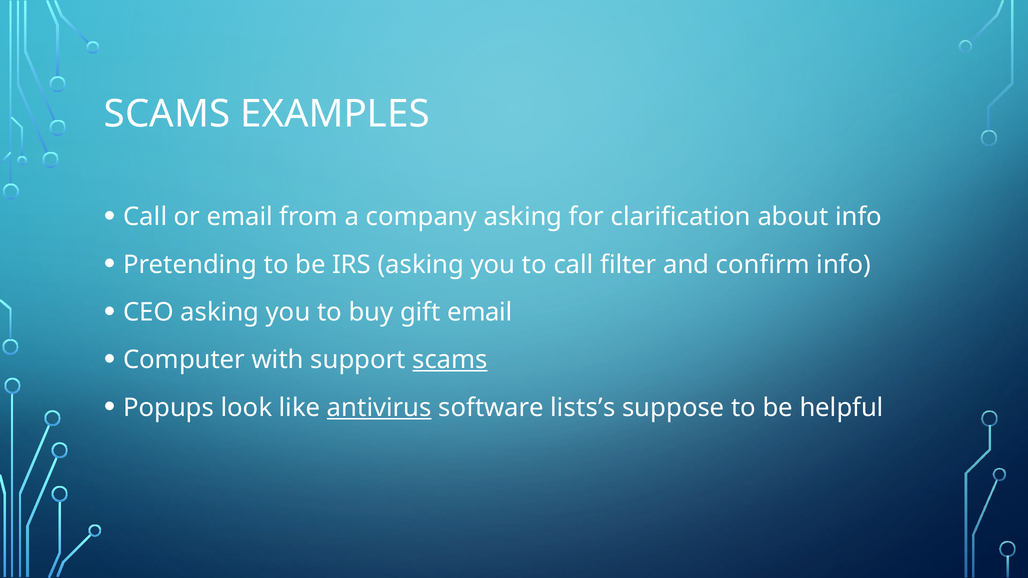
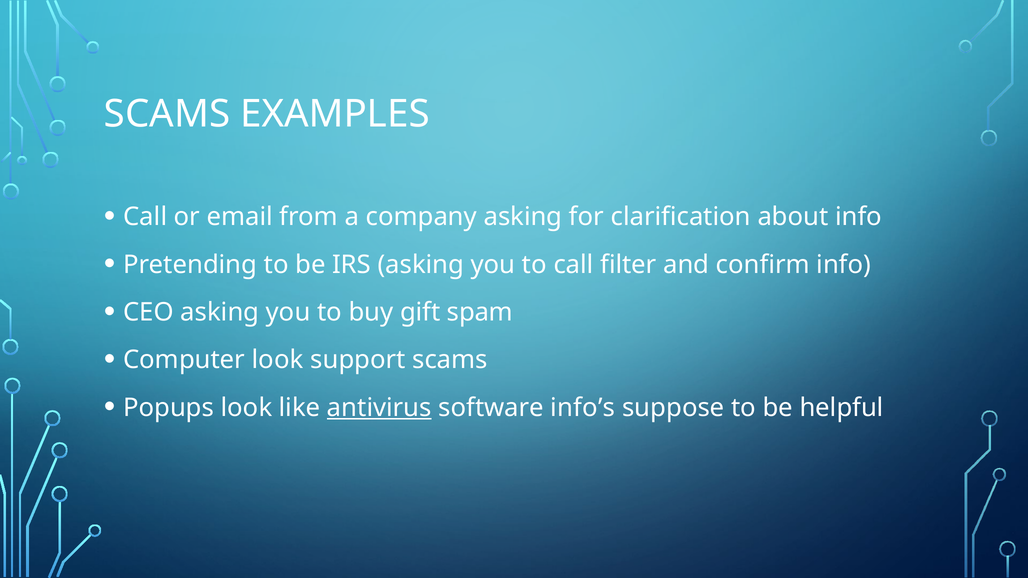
gift email: email -> spam
Computer with: with -> look
scams at (450, 360) underline: present -> none
lists’s: lists’s -> info’s
